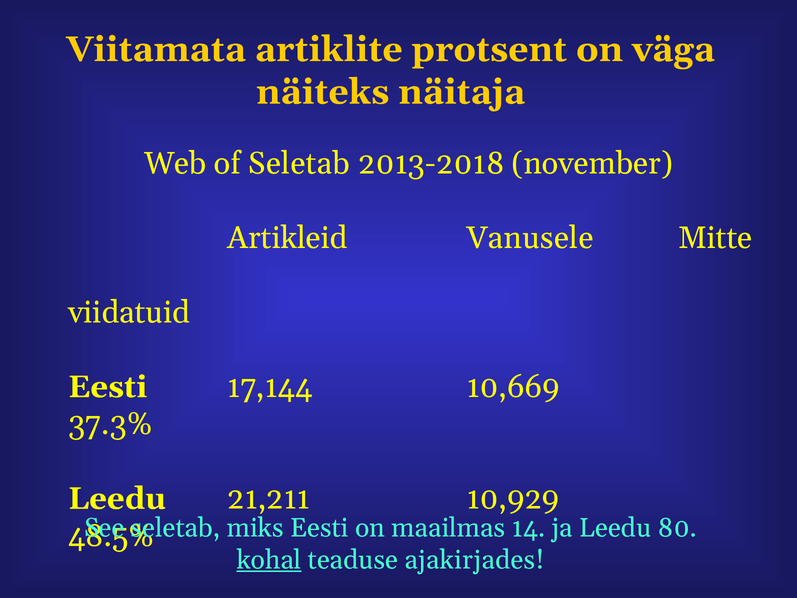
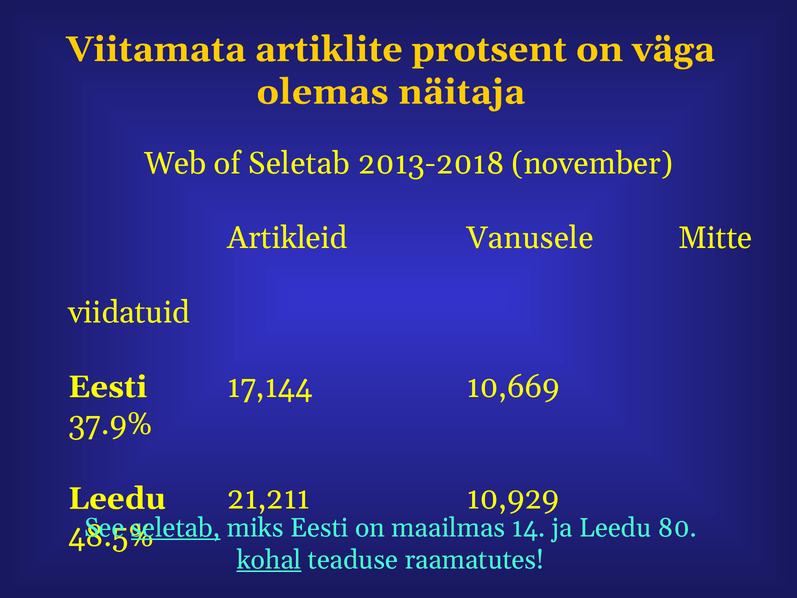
näiteks: näiteks -> olemas
37.3%: 37.3% -> 37.9%
seletab at (176, 528) underline: none -> present
ajakirjades: ajakirjades -> raamatutes
